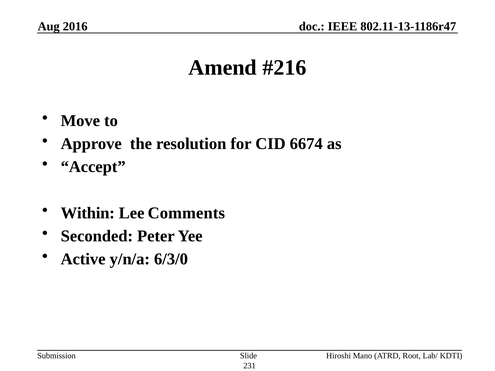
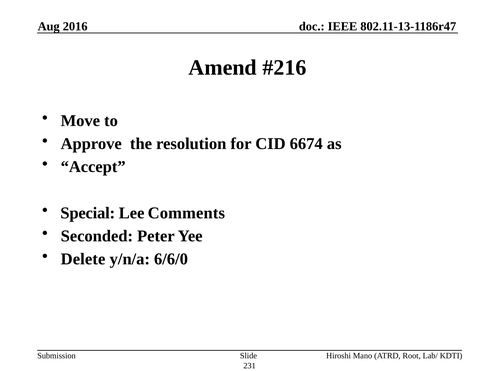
Within: Within -> Special
Active: Active -> Delete
6/3/0: 6/3/0 -> 6/6/0
